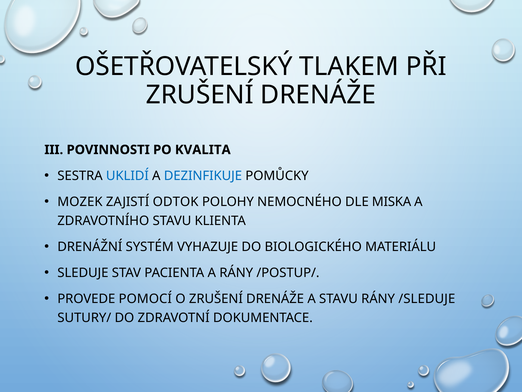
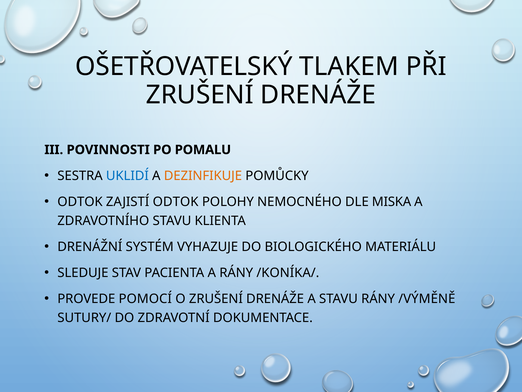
KVALITA: KVALITA -> POMALU
DEZINFIKUJE colour: blue -> orange
MOZEK at (80, 202): MOZEK -> ODTOK
/POSTUP/: /POSTUP/ -> /KONÍKA/
/SLEDUJE: /SLEDUJE -> /VÝMĚNĚ
